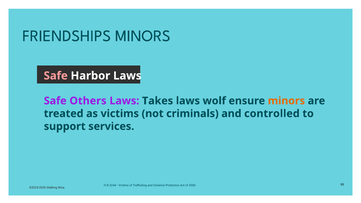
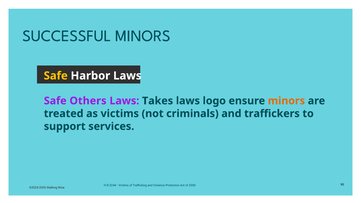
FRIENDSHIPS: FRIENDSHIPS -> SUCCESSFUL
Safe at (56, 76) colour: pink -> yellow
wolf: wolf -> logo
controlled: controlled -> traffickers
